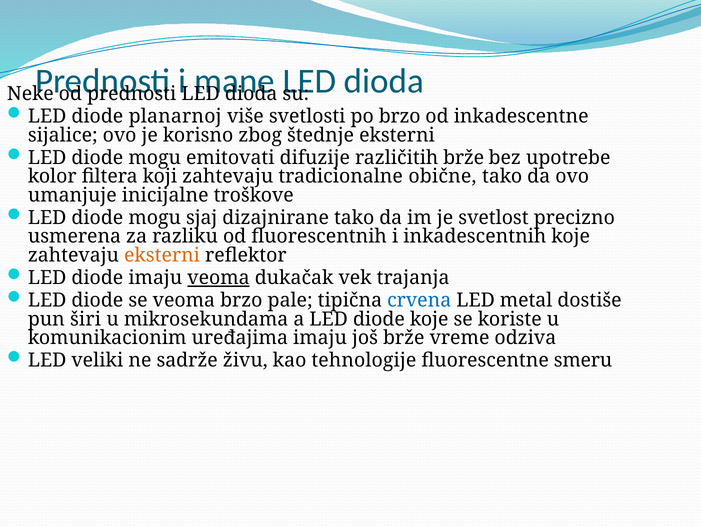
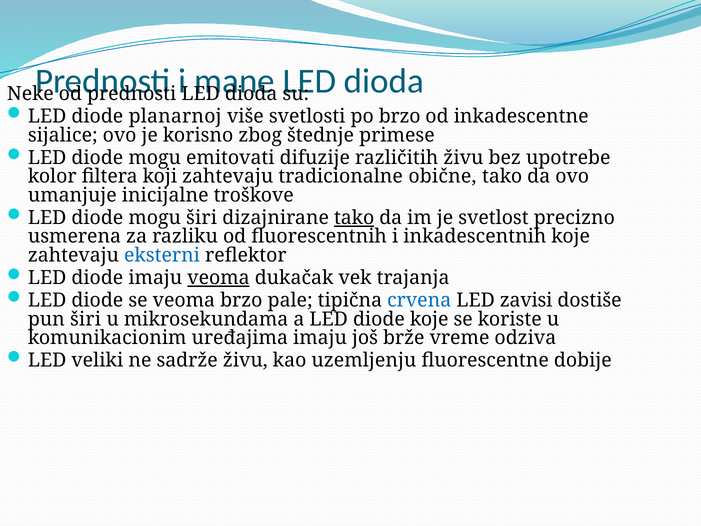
štednje eksterni: eksterni -> primese
različitih brže: brže -> živu
mogu sjaj: sjaj -> širi
tako at (354, 218) underline: none -> present
eksterni at (162, 255) colour: orange -> blue
metal: metal -> zavisi
tehnologije: tehnologije -> uzemljenju
smeru: smeru -> dobije
